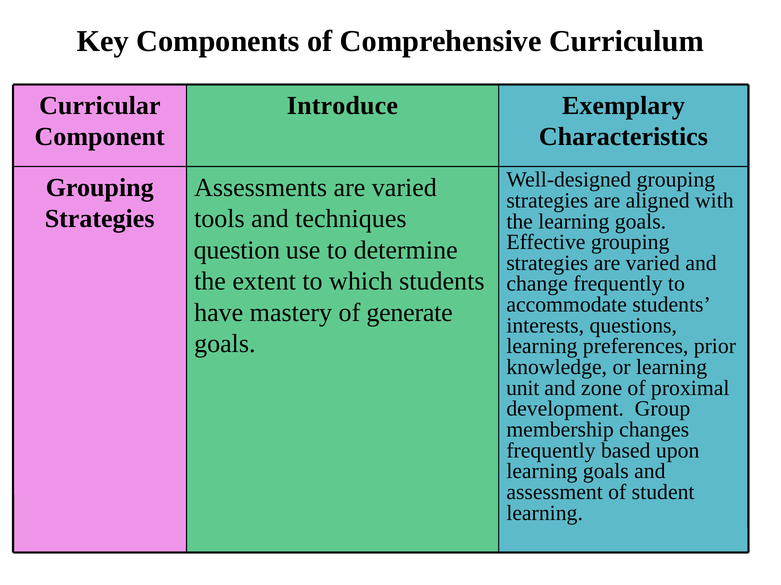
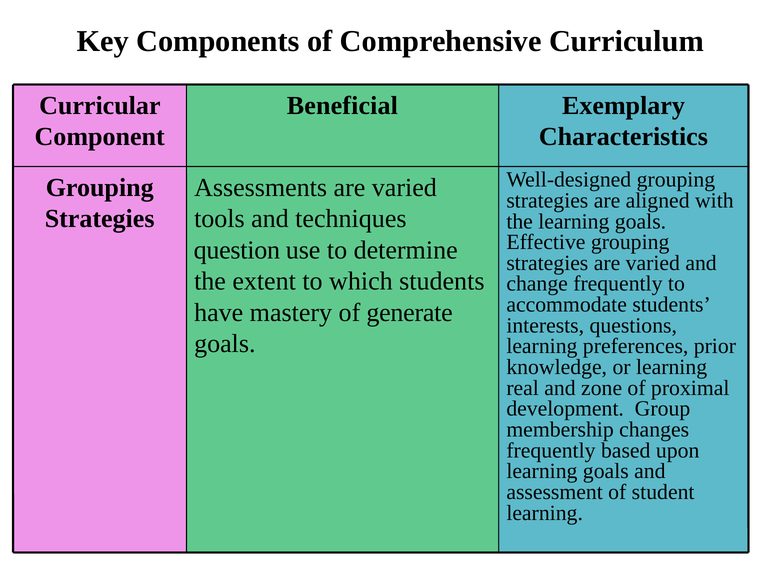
Introduce: Introduce -> Beneficial
unit: unit -> real
